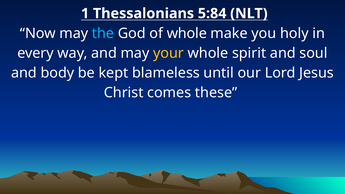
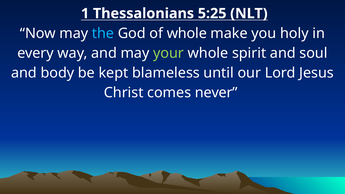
5:84: 5:84 -> 5:25
your colour: yellow -> light green
these: these -> never
